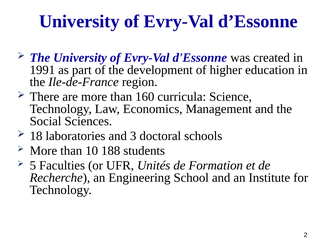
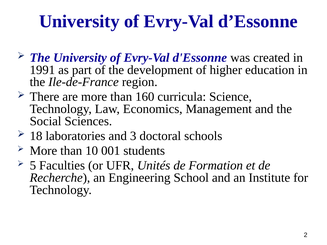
188: 188 -> 001
